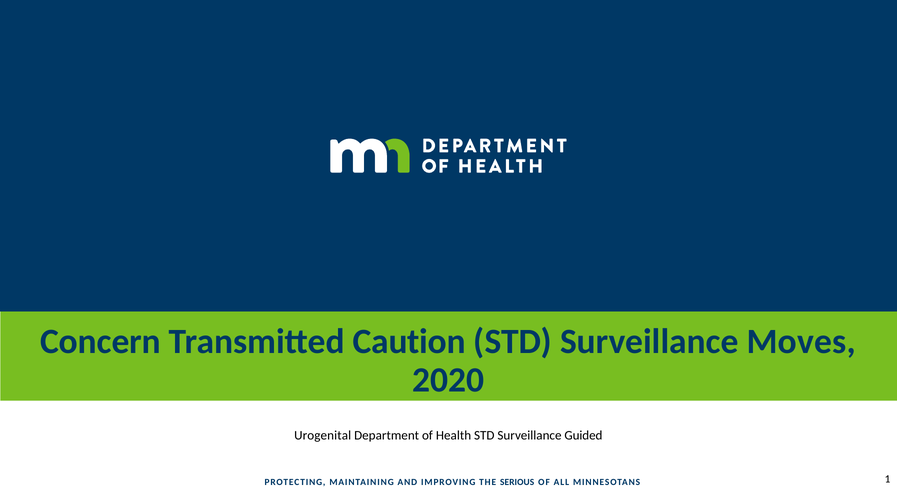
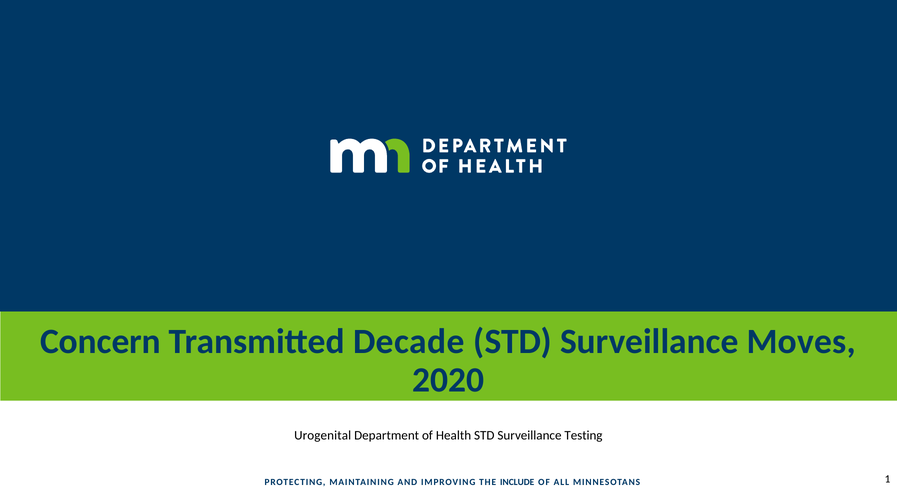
Caution: Caution -> Decade
Guided: Guided -> Testing
SERIOUS: SERIOUS -> INCLUDE
